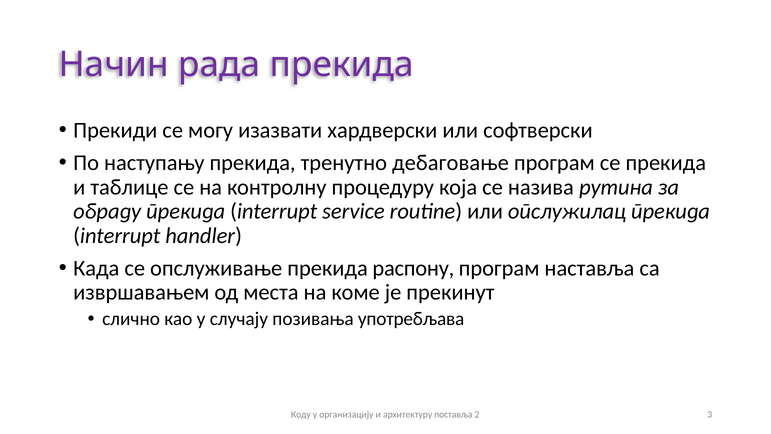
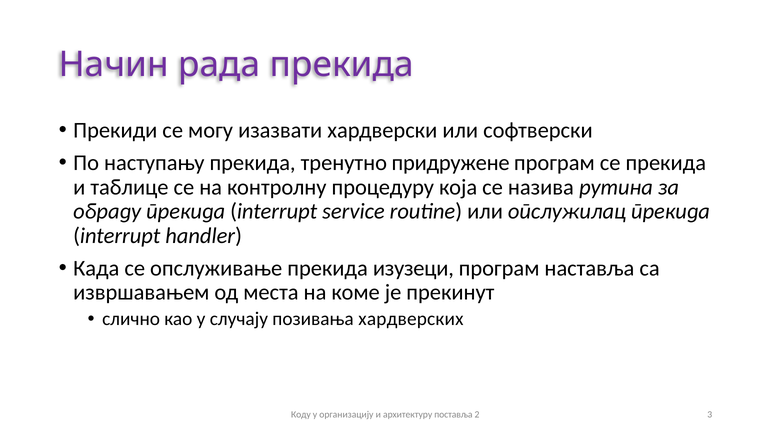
дебаговање: дебаговање -> придружене
распону: распону -> изузеци
употребљава: употребљава -> хардверских
